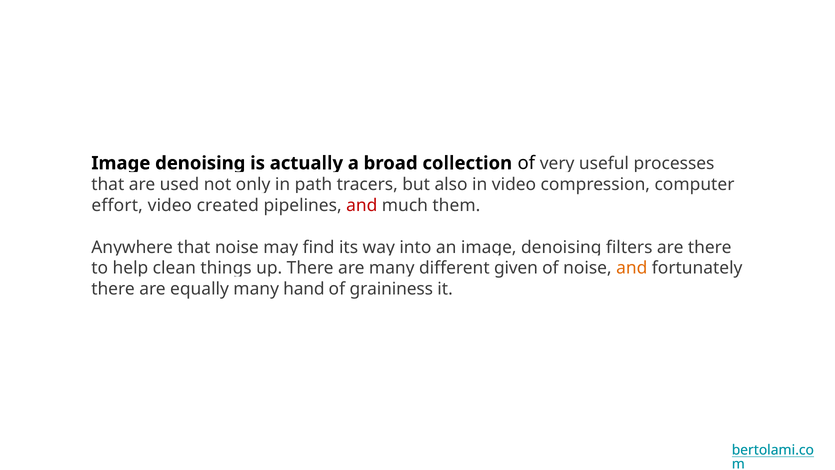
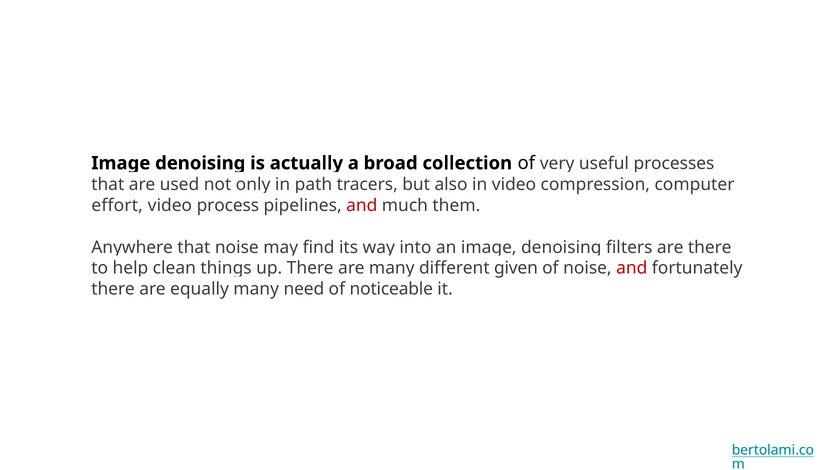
created: created -> process
and at (632, 268) colour: orange -> red
hand: hand -> need
graininess: graininess -> noticeable
